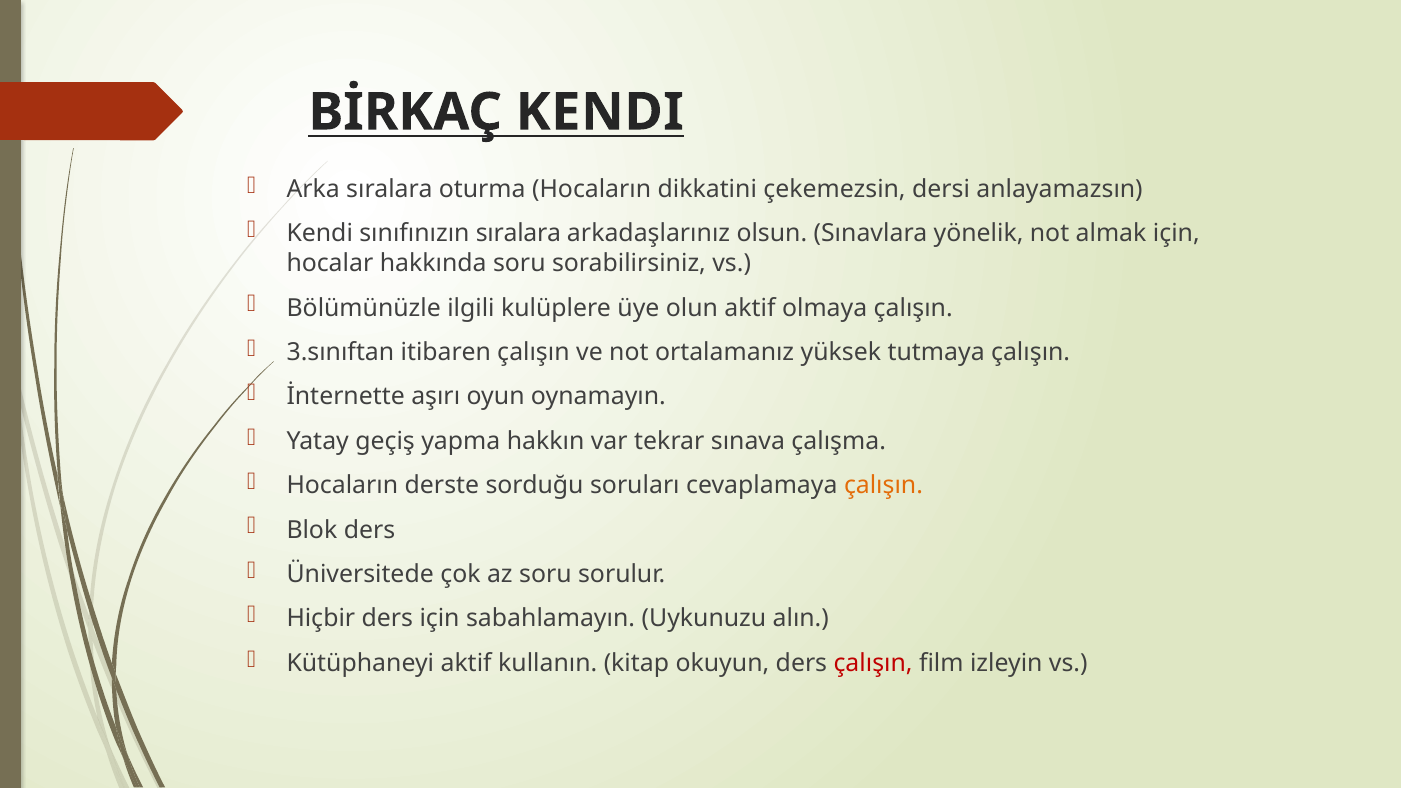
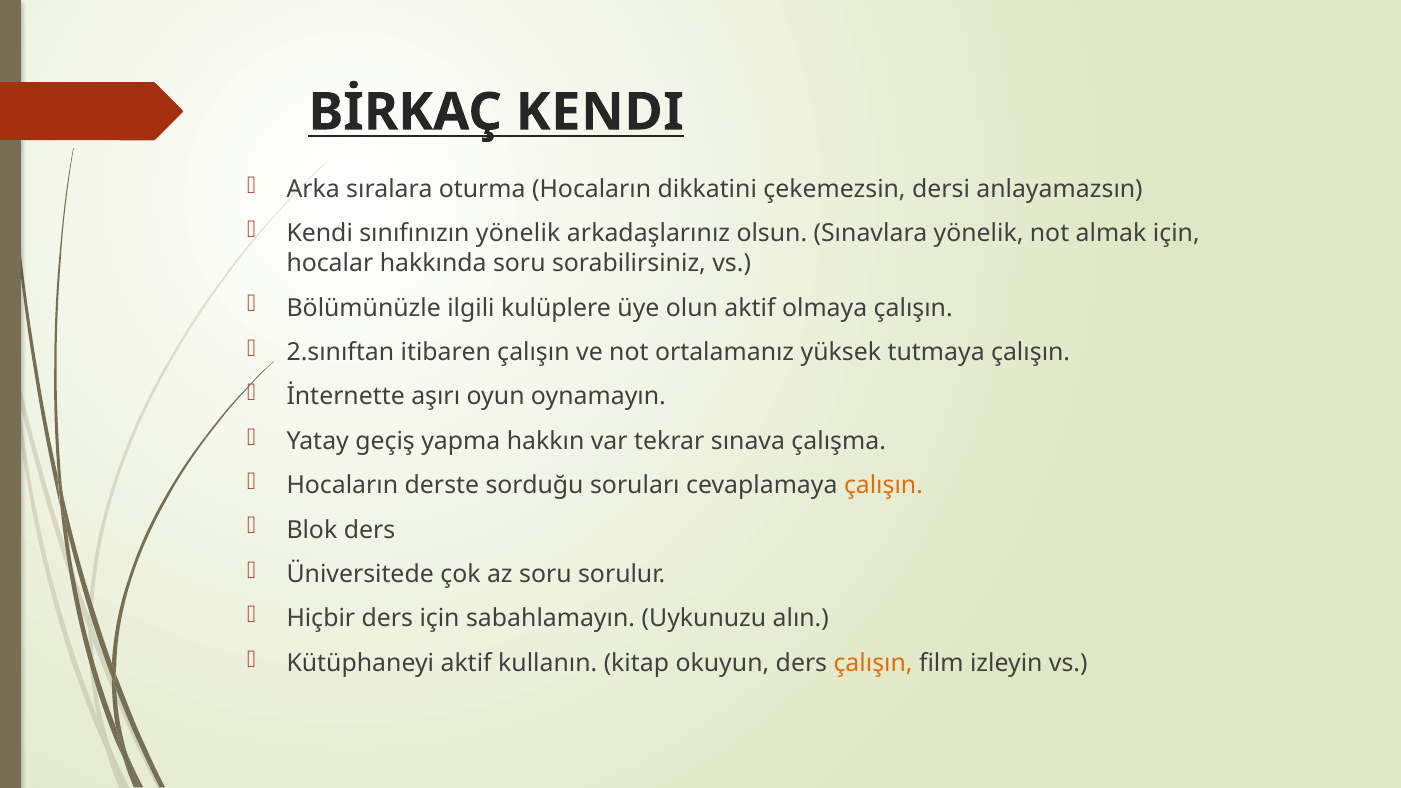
sınıfınızın sıralara: sıralara -> yönelik
3.sınıftan: 3.sınıftan -> 2.sınıftan
çalışın at (873, 663) colour: red -> orange
